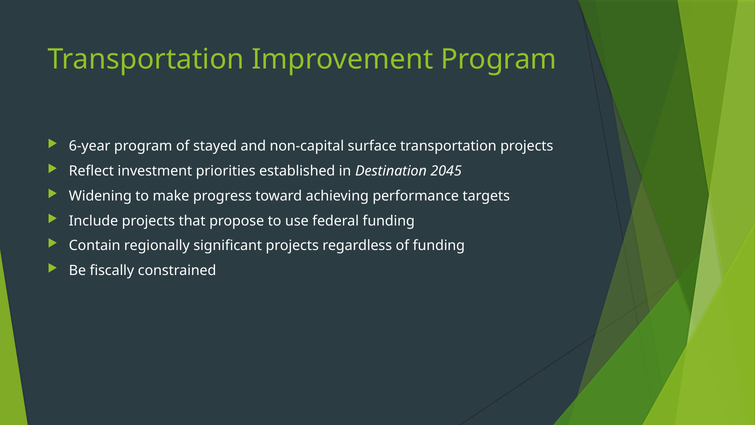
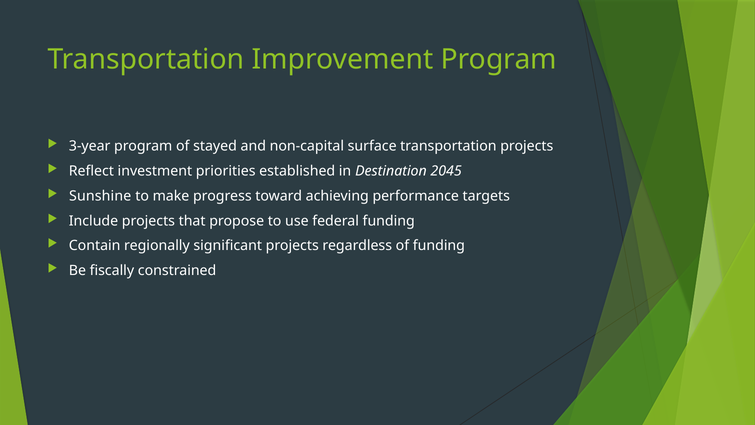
6-year: 6-year -> 3-year
Widening: Widening -> Sunshine
